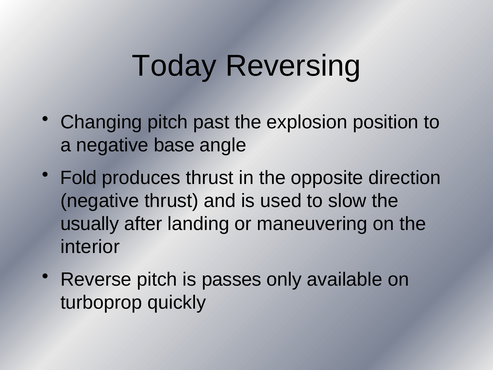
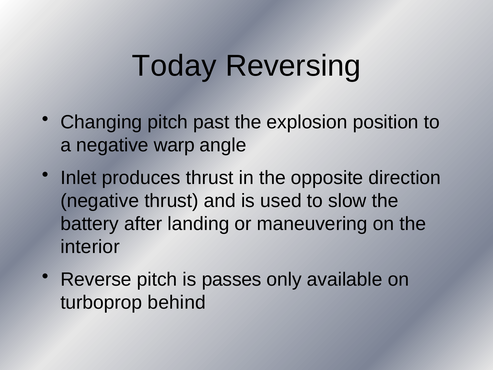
base: base -> warp
Fold: Fold -> Inlet
usually: usually -> battery
quickly: quickly -> behind
